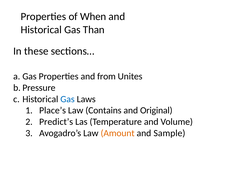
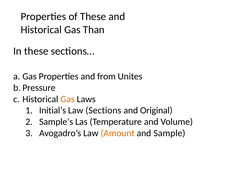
of When: When -> These
Gas at (68, 99) colour: blue -> orange
Place’s: Place’s -> Initial’s
Contains: Contains -> Sections
Predict’s: Predict’s -> Sample’s
